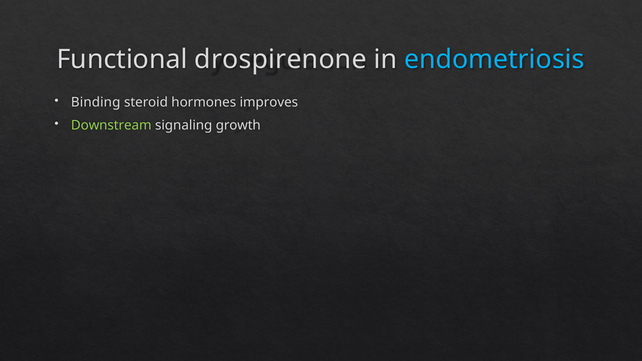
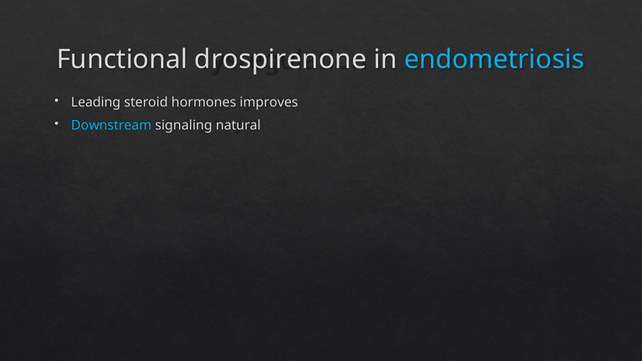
Binding: Binding -> Leading
Downstream colour: light green -> light blue
growth: growth -> natural
